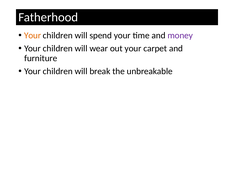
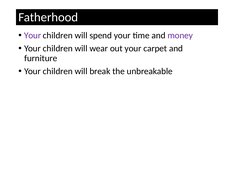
Your at (33, 36) colour: orange -> purple
